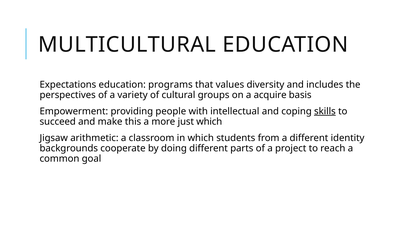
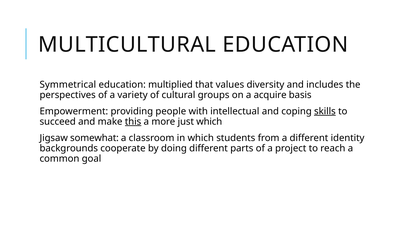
Expectations: Expectations -> Symmetrical
programs: programs -> multiplied
this underline: none -> present
arithmetic: arithmetic -> somewhat
